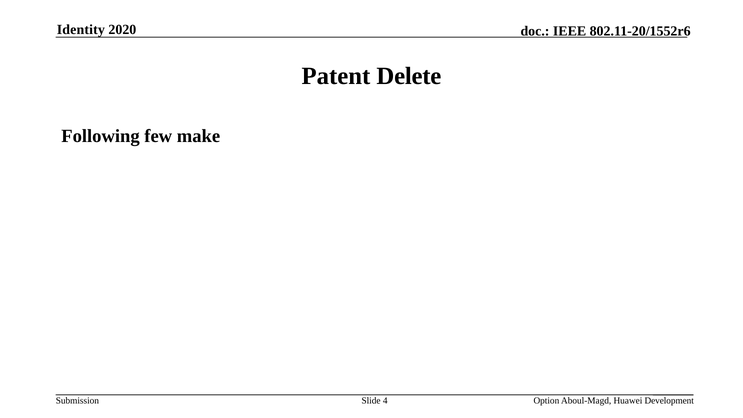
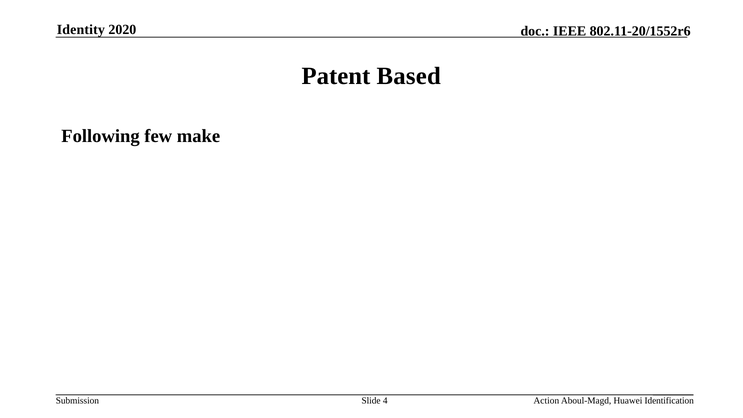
Delete: Delete -> Based
Option: Option -> Action
Development: Development -> Identification
